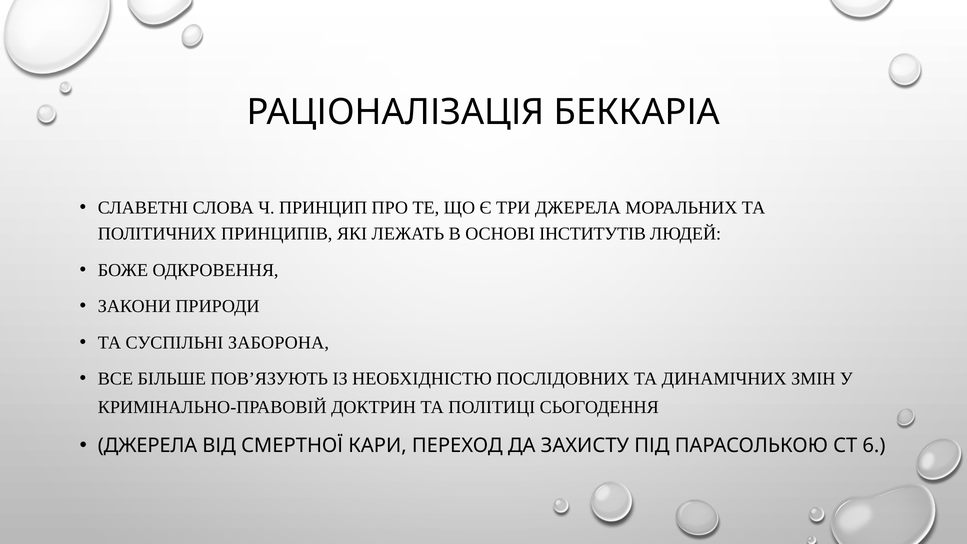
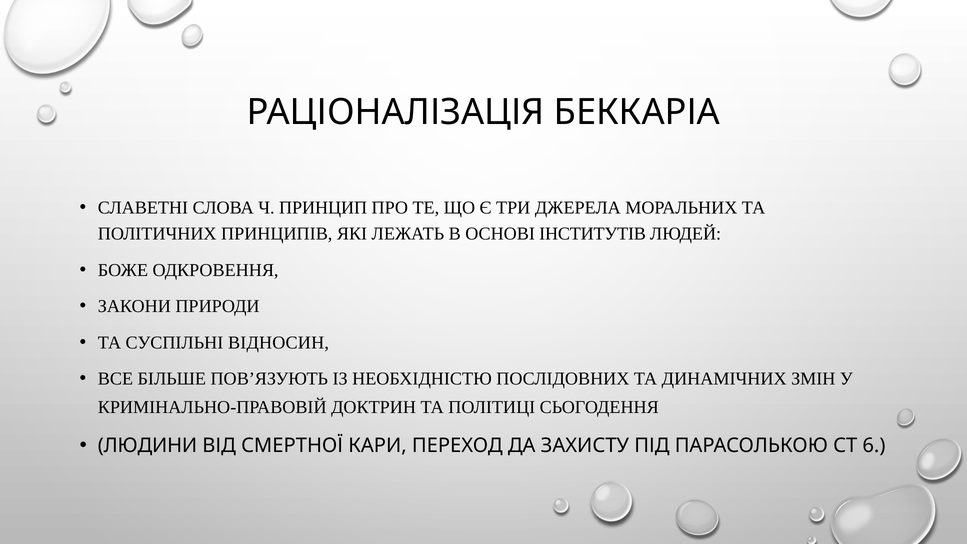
ЗАБОРОНА: ЗАБОРОНА -> ВІДНОСИН
ДЖЕРЕЛА at (148, 446): ДЖЕРЕЛА -> ЛЮДИНИ
